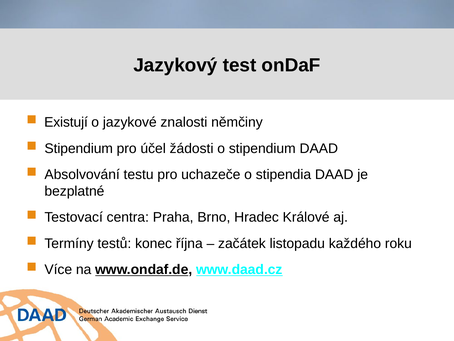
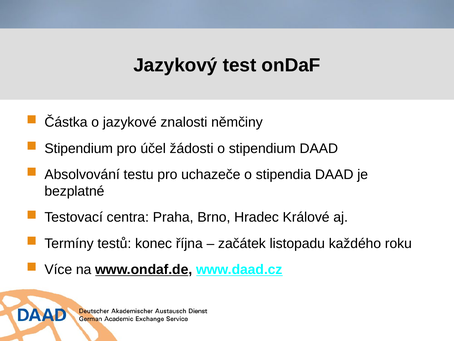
Existují: Existují -> Částka
